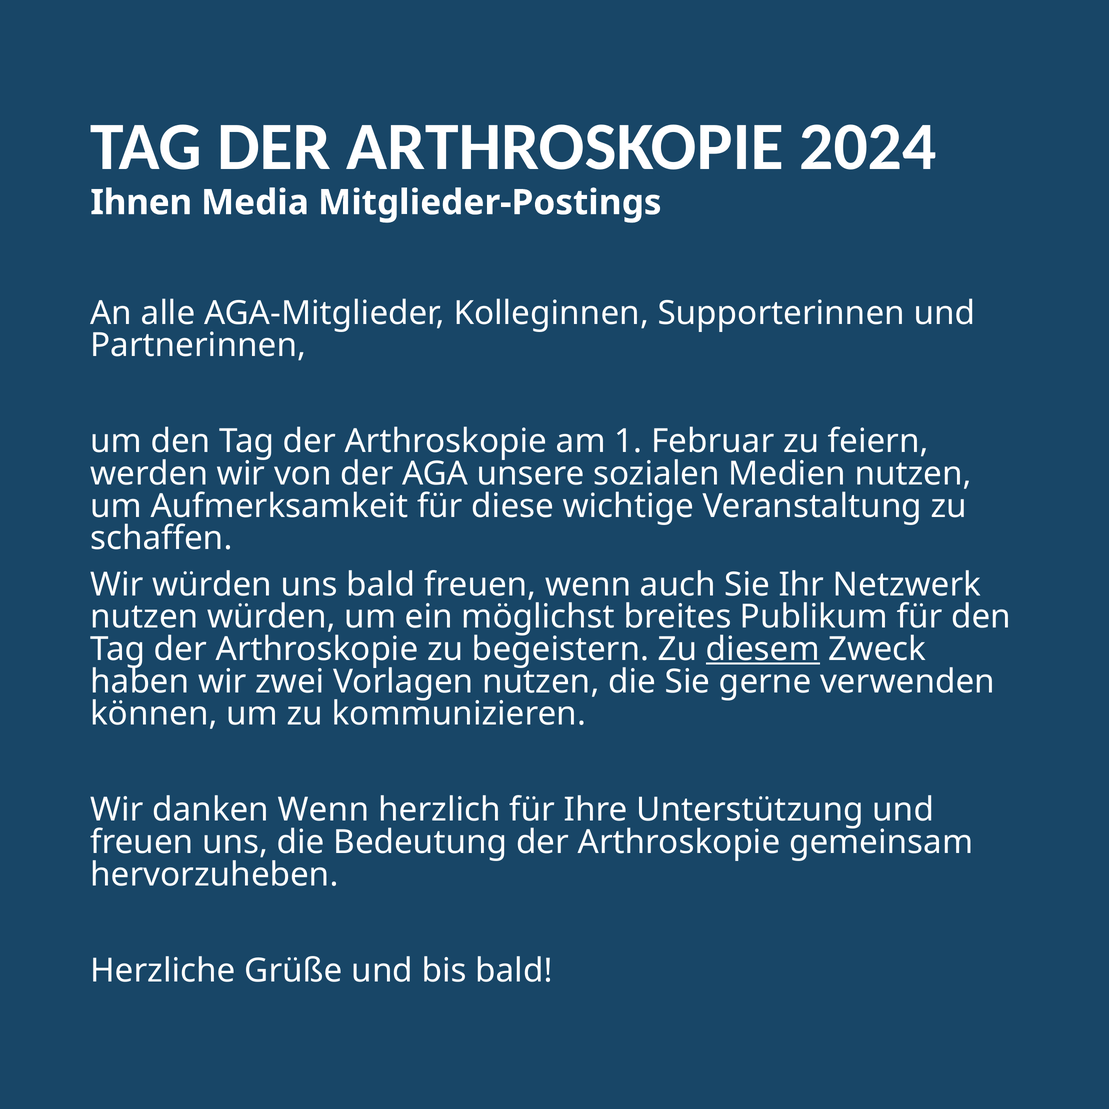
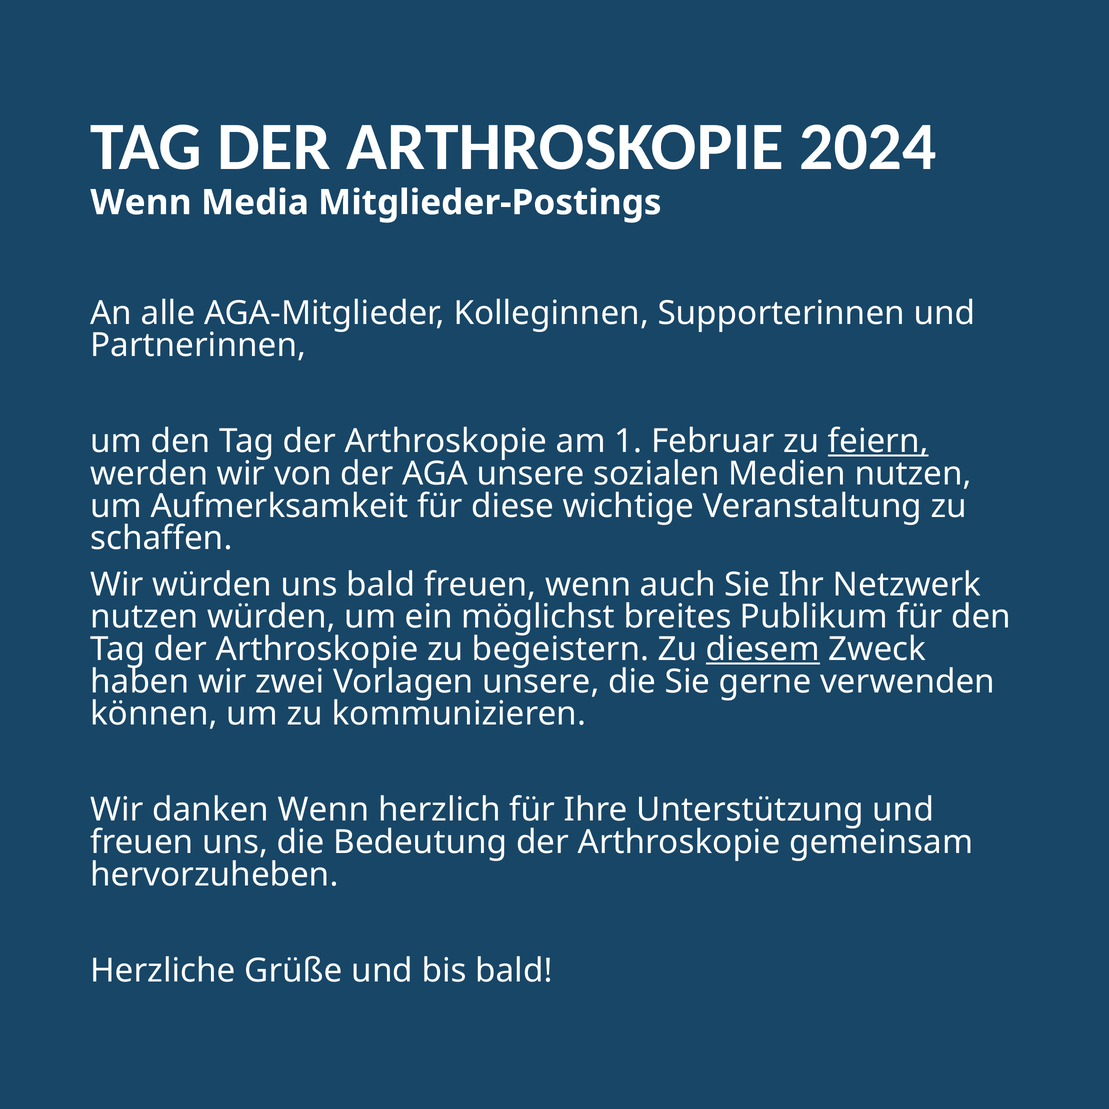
Ihnen at (141, 203): Ihnen -> Wenn
feiern underline: none -> present
Vorlagen nutzen: nutzen -> unsere
